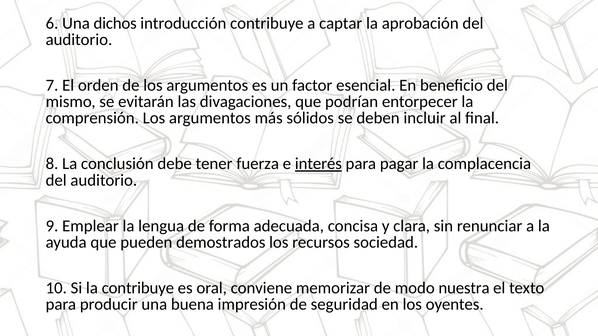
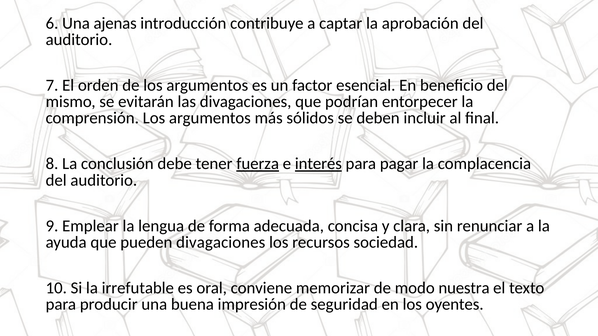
dichos: dichos -> ajenas
fuerza underline: none -> present
pueden demostrados: demostrados -> divagaciones
la contribuye: contribuye -> irrefutable
